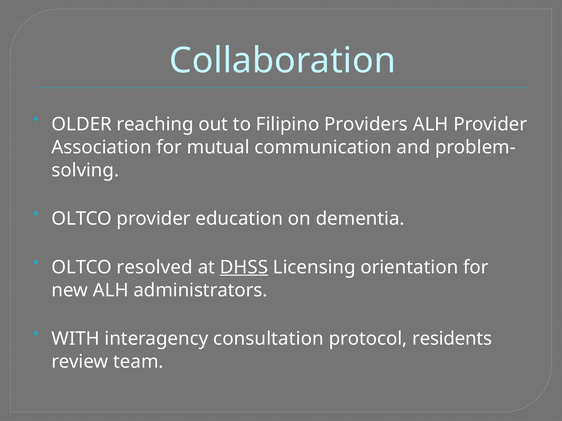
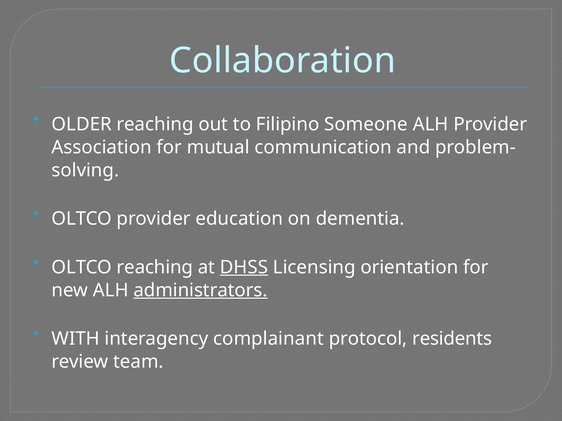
Providers: Providers -> Someone
OLTCO resolved: resolved -> reaching
administrators underline: none -> present
consultation: consultation -> complainant
